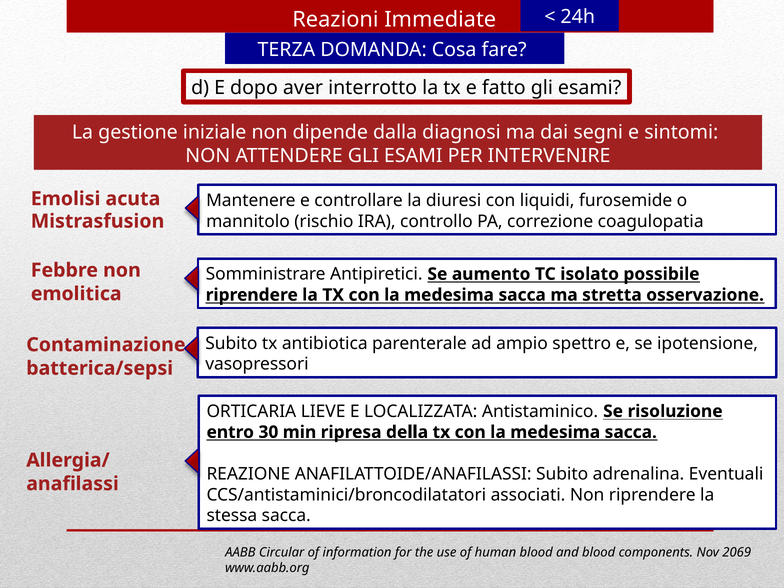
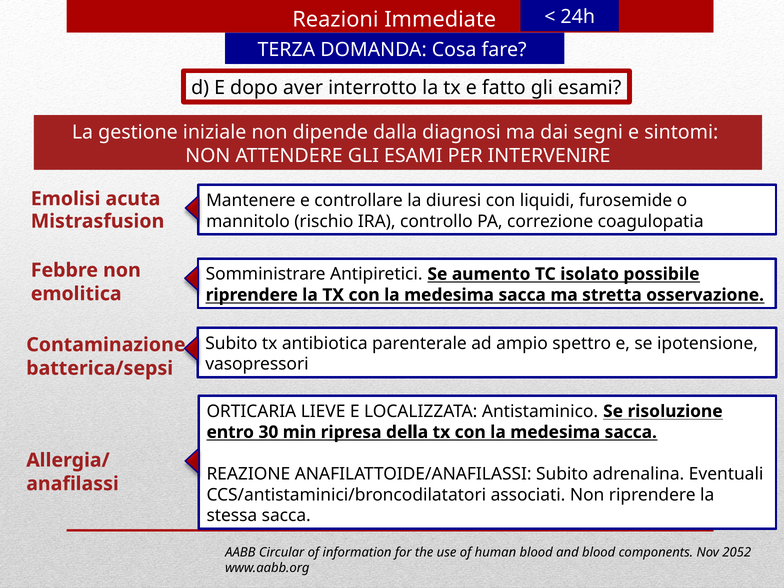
2069: 2069 -> 2052
